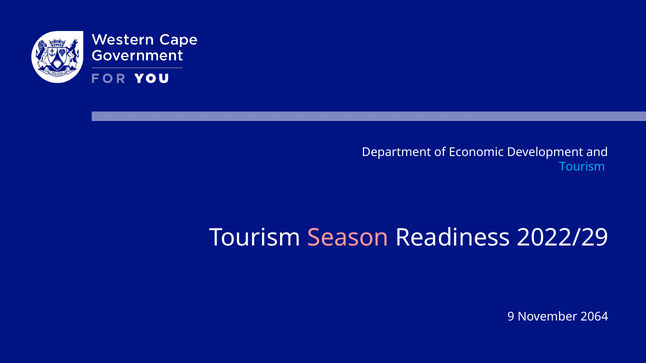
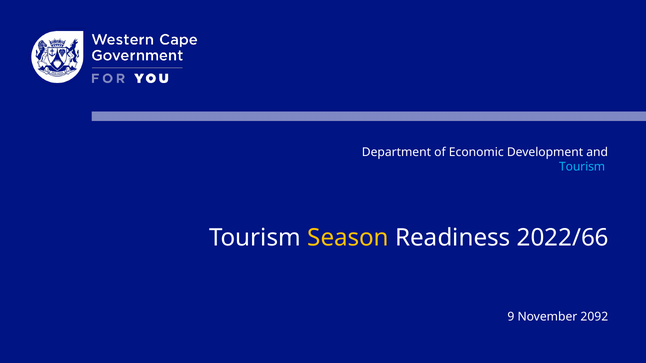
Season colour: pink -> yellow
2022/29: 2022/29 -> 2022/66
2064: 2064 -> 2092
